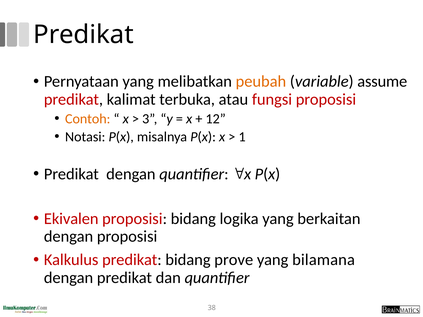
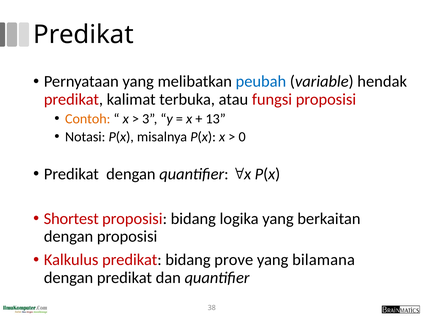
peubah colour: orange -> blue
assume: assume -> hendak
12: 12 -> 13
1: 1 -> 0
Ekivalen: Ekivalen -> Shortest
